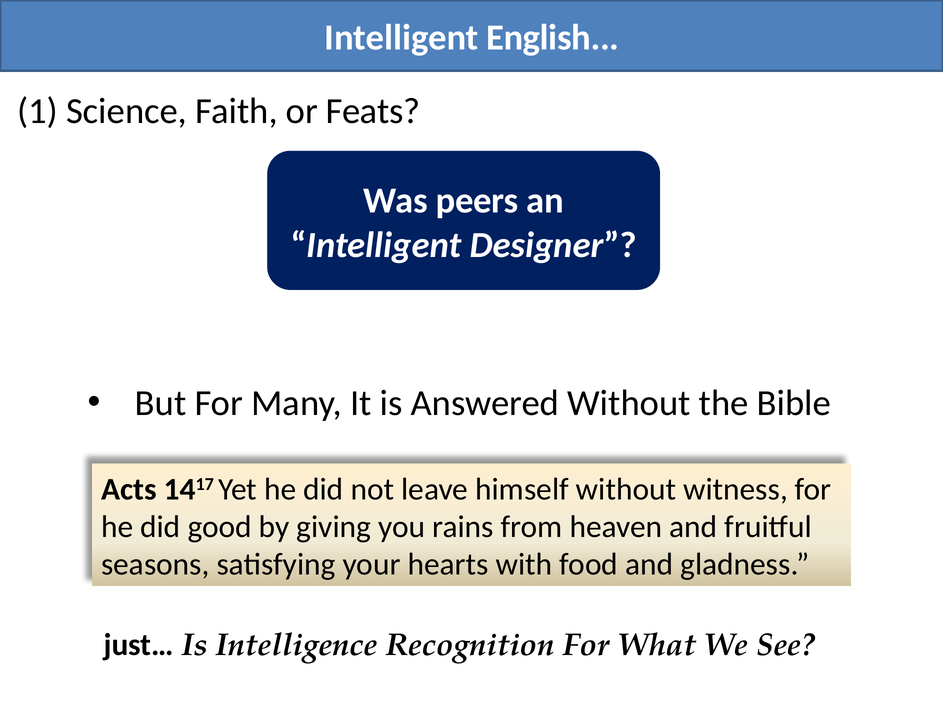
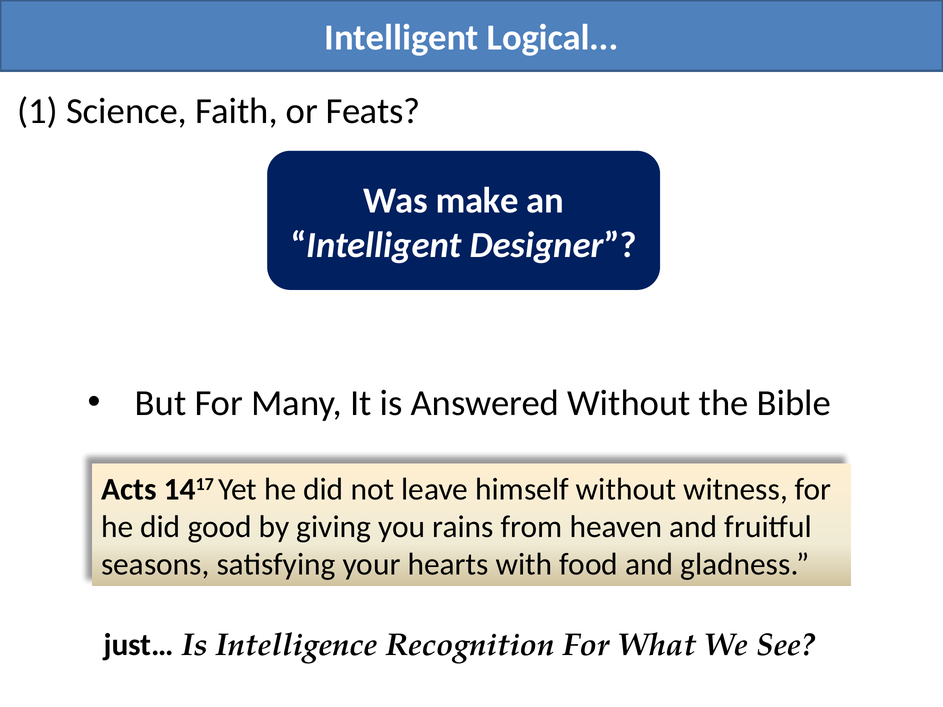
English: English -> Logical
peers: peers -> make
